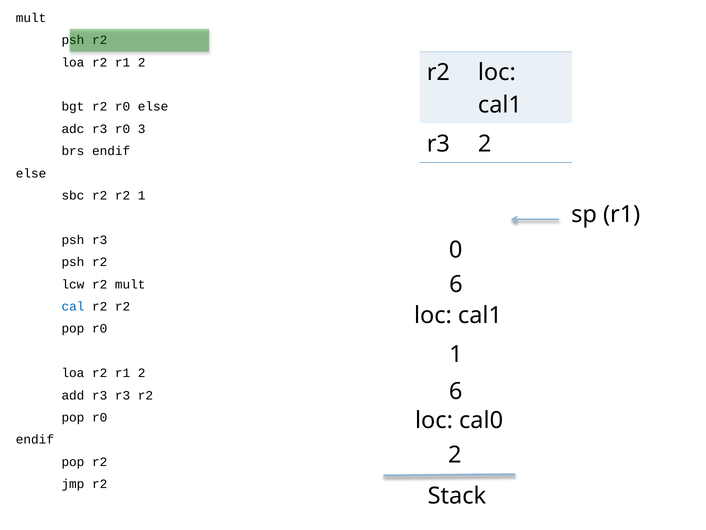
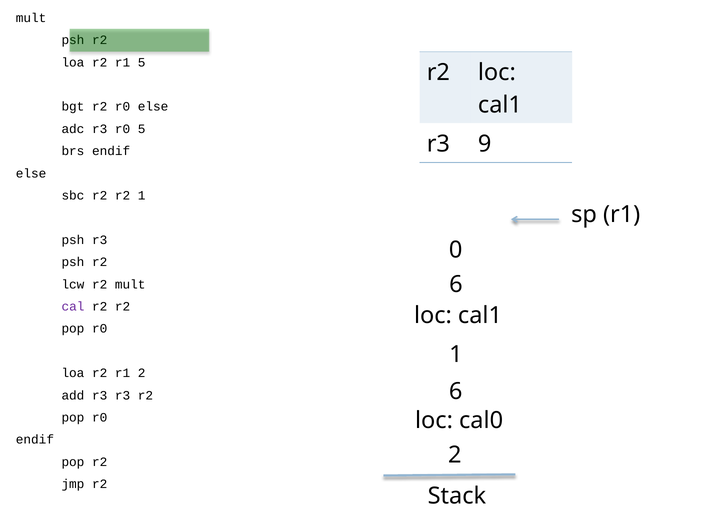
2 at (142, 62): 2 -> 5
r0 3: 3 -> 5
r3 2: 2 -> 9
cal colour: blue -> purple
